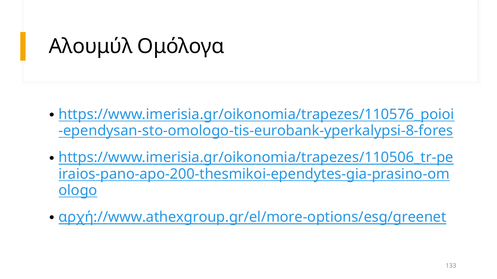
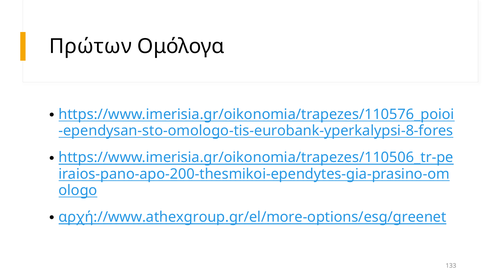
Αλουμύλ: Αλουμύλ -> Πρώτων
